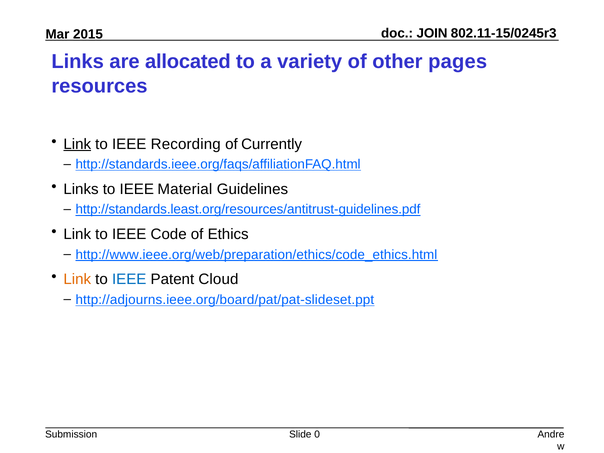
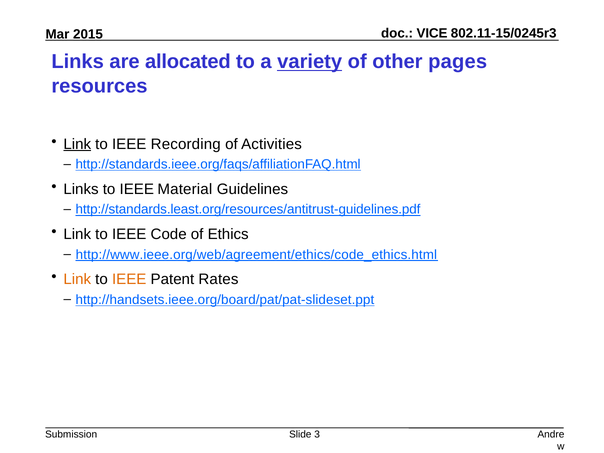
JOIN: JOIN -> VICE
variety underline: none -> present
Currently: Currently -> Activities
http://www.ieee.org/web/preparation/ethics/code_ethics.html: http://www.ieee.org/web/preparation/ethics/code_ethics.html -> http://www.ieee.org/web/agreement/ethics/code_ethics.html
IEEE at (129, 279) colour: blue -> orange
Cloud: Cloud -> Rates
http://adjourns.ieee.org/board/pat/pat-slideset.ppt: http://adjourns.ieee.org/board/pat/pat-slideset.ppt -> http://handsets.ieee.org/board/pat/pat-slideset.ppt
0: 0 -> 3
